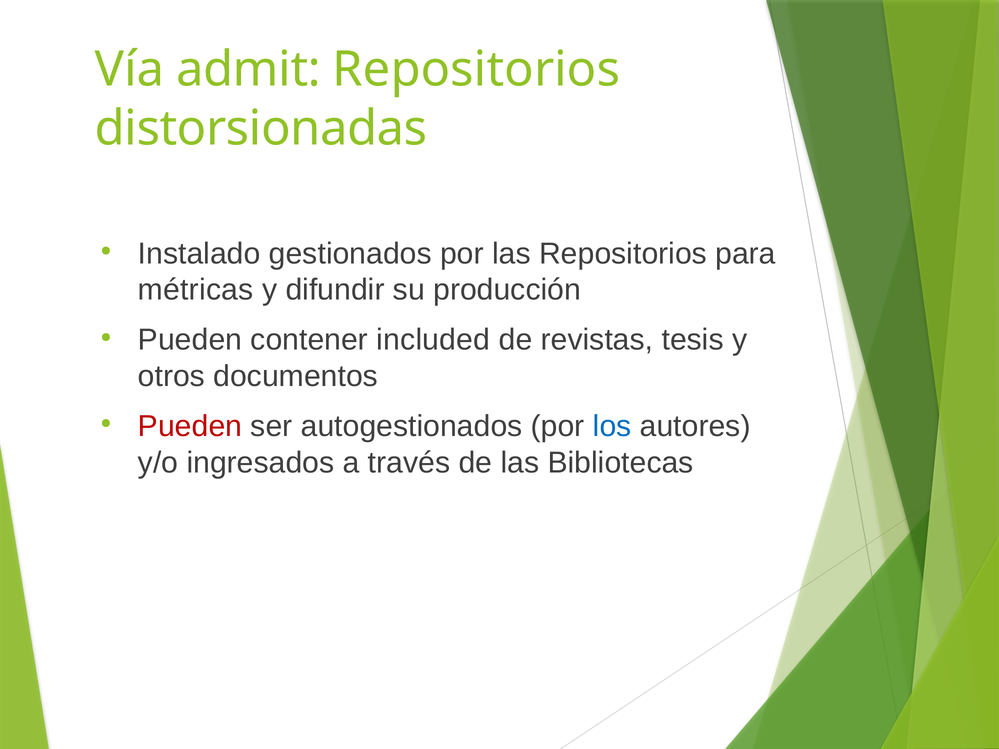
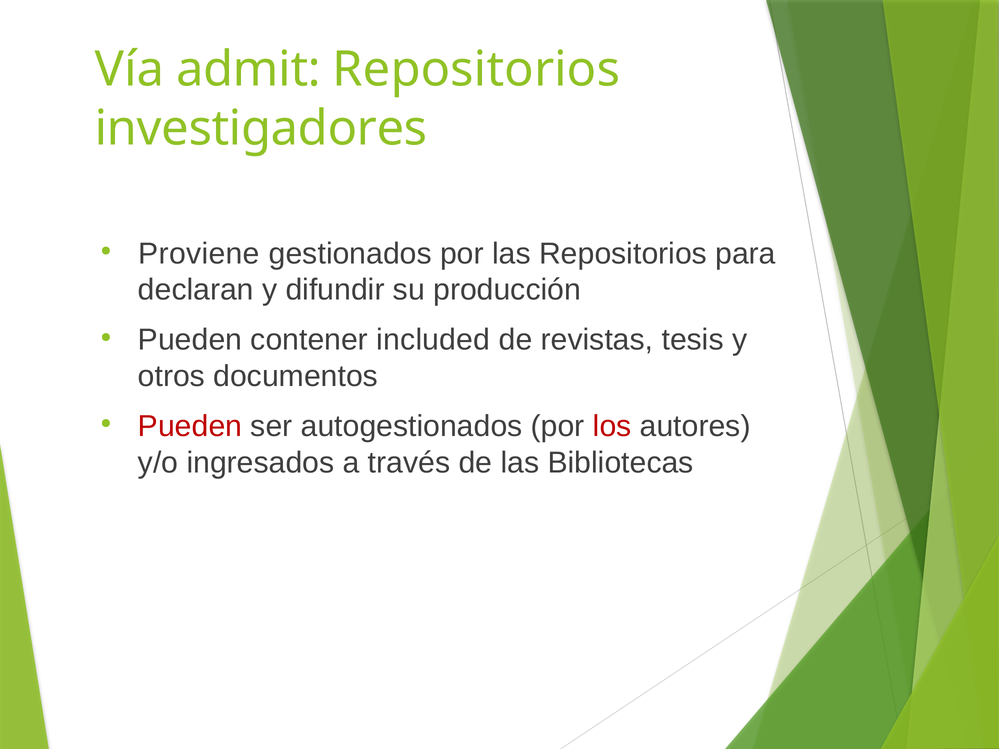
distorsionadas: distorsionadas -> investigadores
Instalado: Instalado -> Proviene
métricas: métricas -> declaran
los colour: blue -> red
